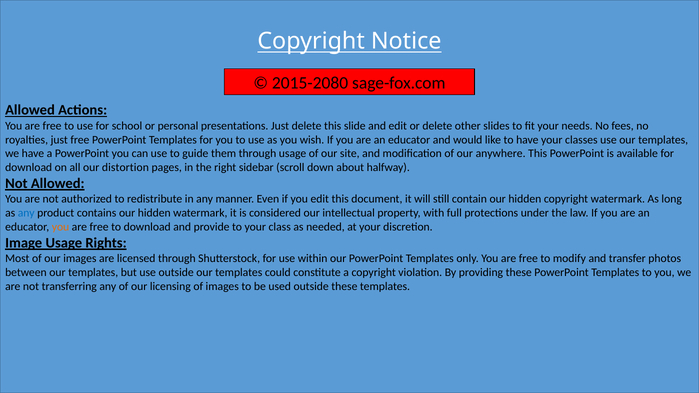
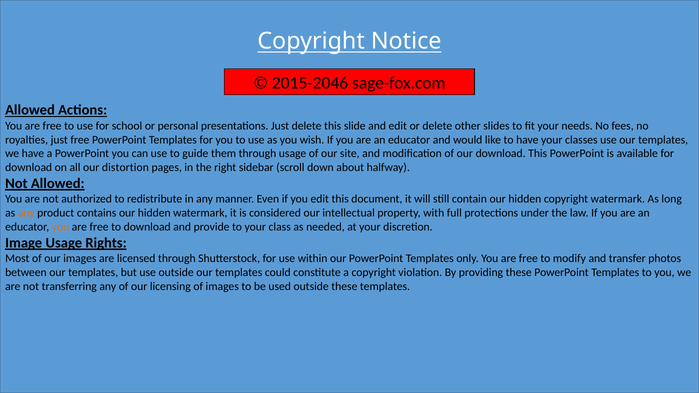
2015-2080: 2015-2080 -> 2015-2046
our anywhere: anywhere -> download
any at (26, 213) colour: blue -> orange
